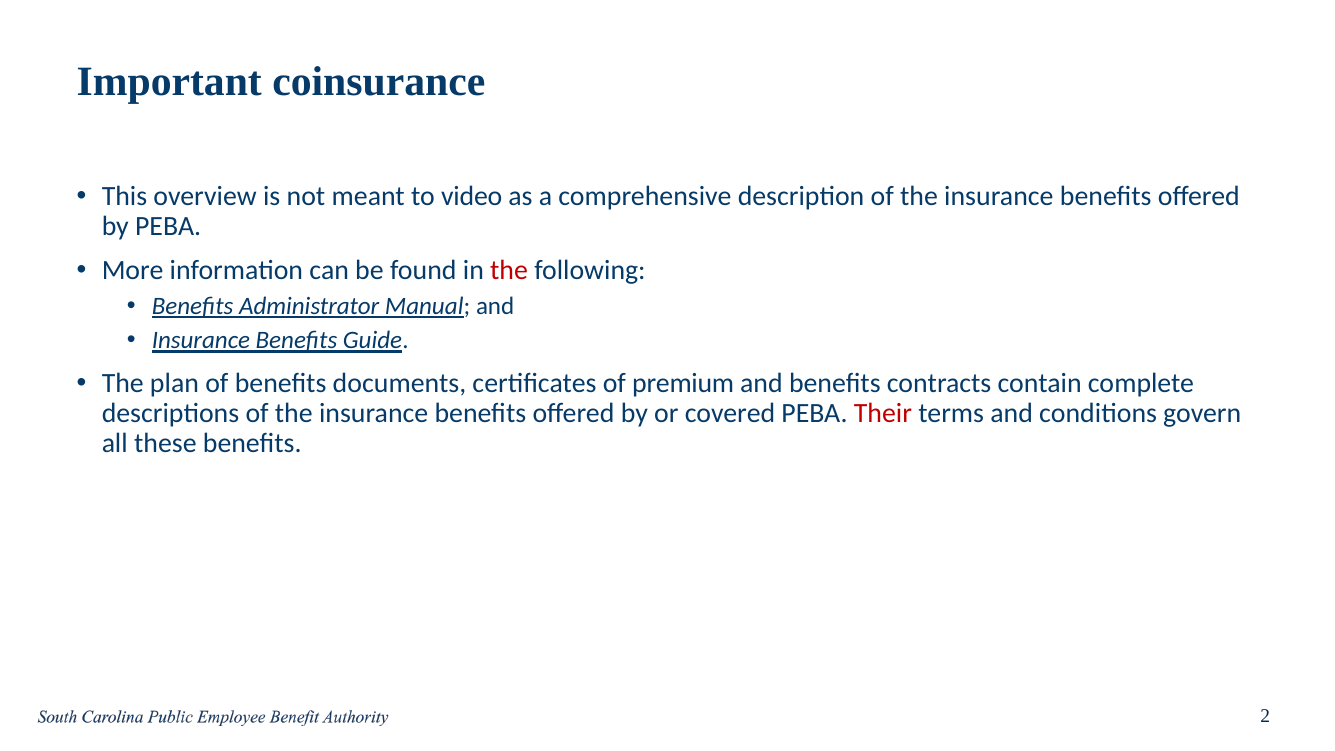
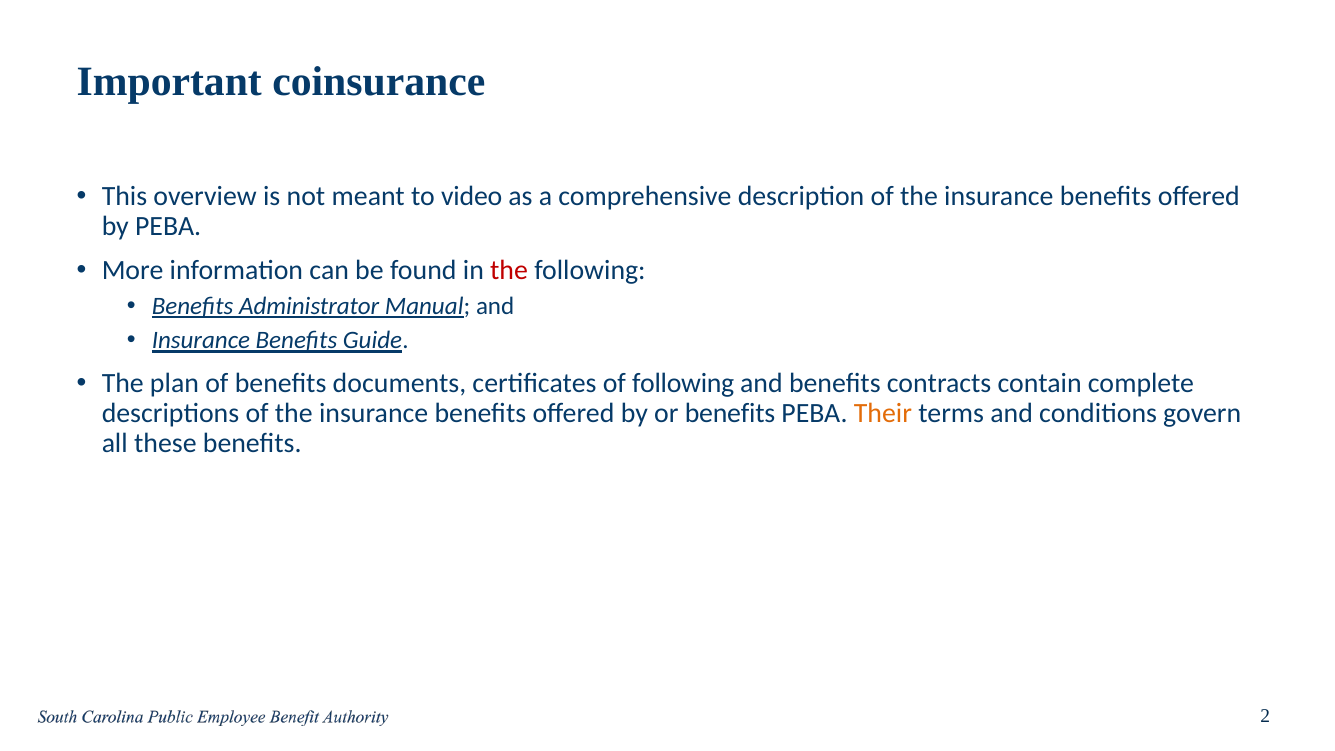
of premium: premium -> following
or covered: covered -> benefits
Their colour: red -> orange
